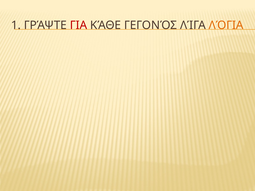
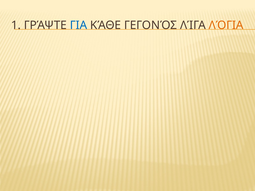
ΓΙΑ colour: red -> blue
